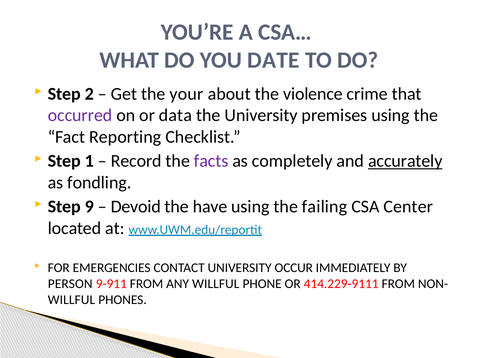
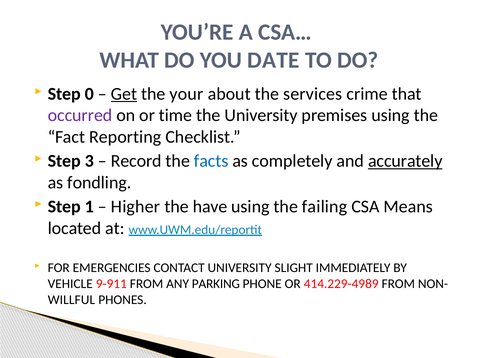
2: 2 -> 0
Get underline: none -> present
violence: violence -> services
data: data -> time
1: 1 -> 3
facts colour: purple -> blue
9: 9 -> 1
Devoid: Devoid -> Higher
Center: Center -> Means
OCCUR: OCCUR -> SLIGHT
PERSON: PERSON -> VEHICLE
ANY WILLFUL: WILLFUL -> PARKING
414.229-9111: 414.229-9111 -> 414.229-4989
